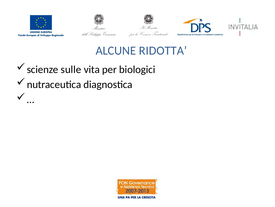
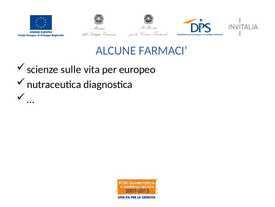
RIDOTTA: RIDOTTA -> FARMACI
biologici: biologici -> europeo
